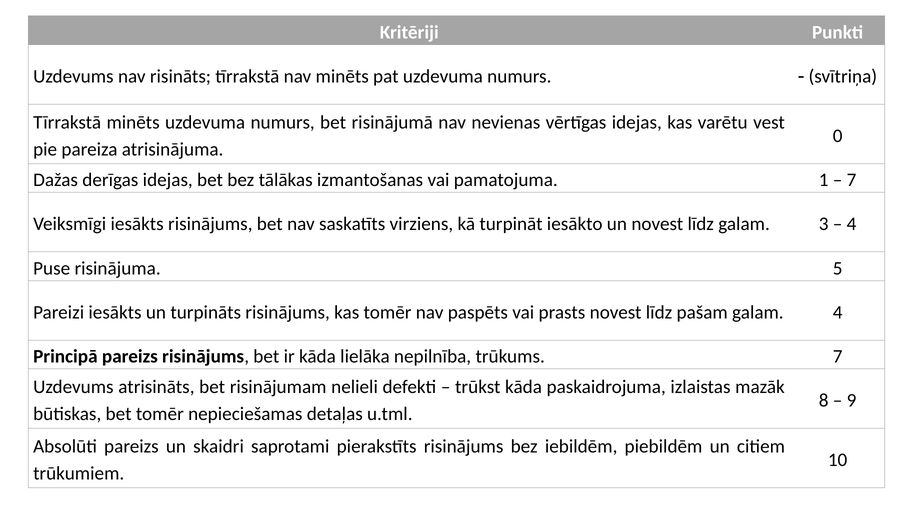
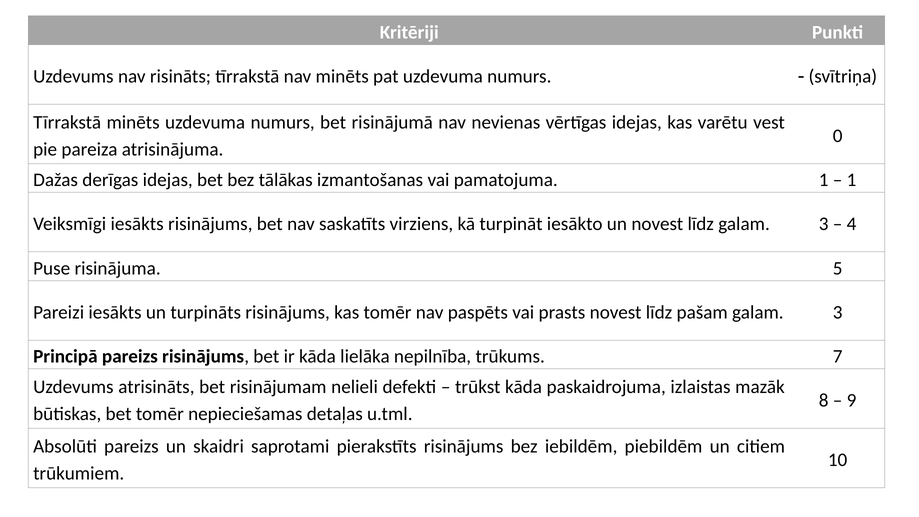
7 at (852, 180): 7 -> 1
pašam galam 4: 4 -> 3
